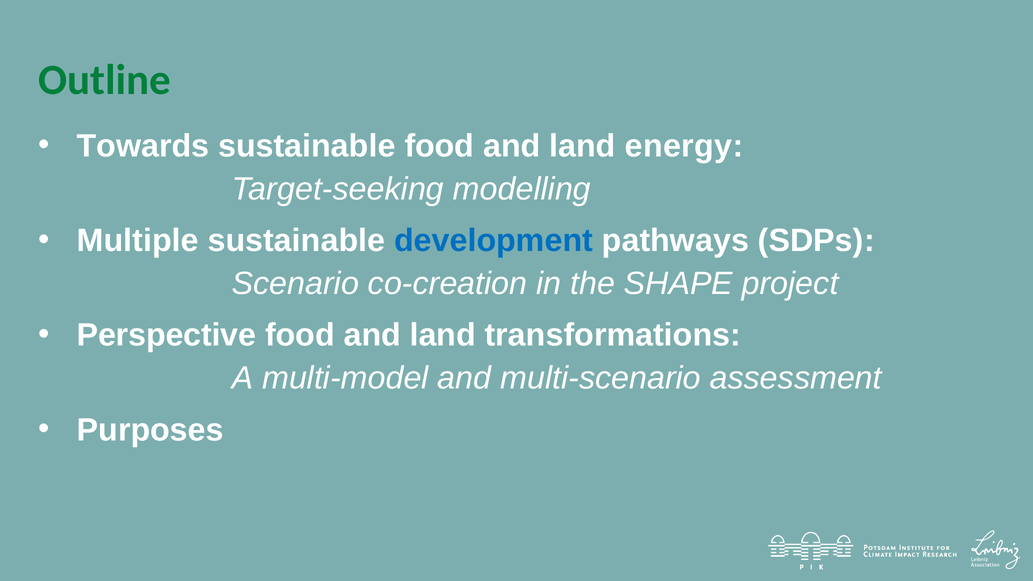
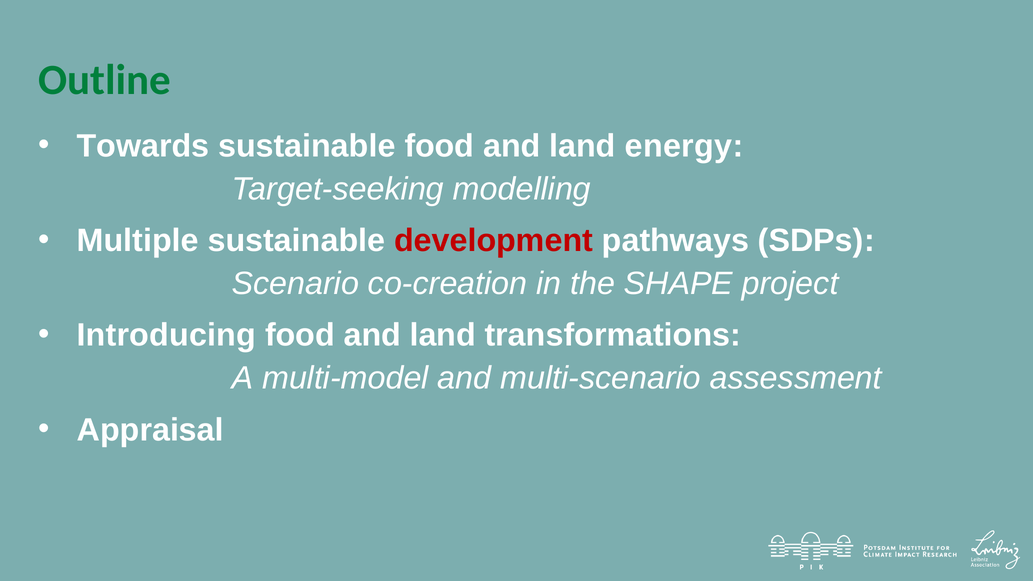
development colour: blue -> red
Perspective: Perspective -> Introducing
Purposes: Purposes -> Appraisal
